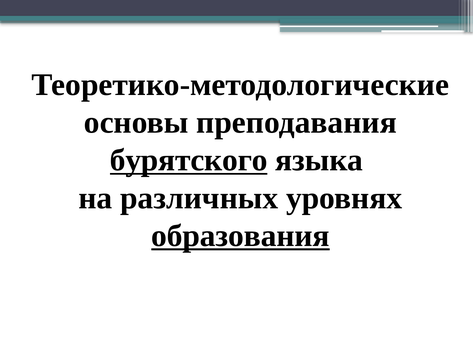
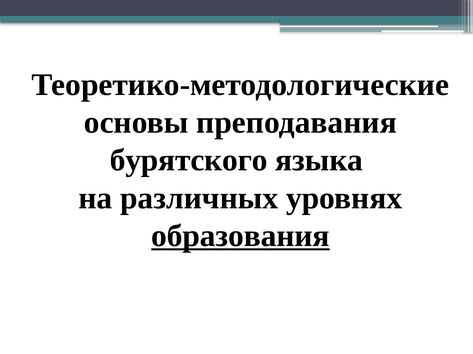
бурятского underline: present -> none
